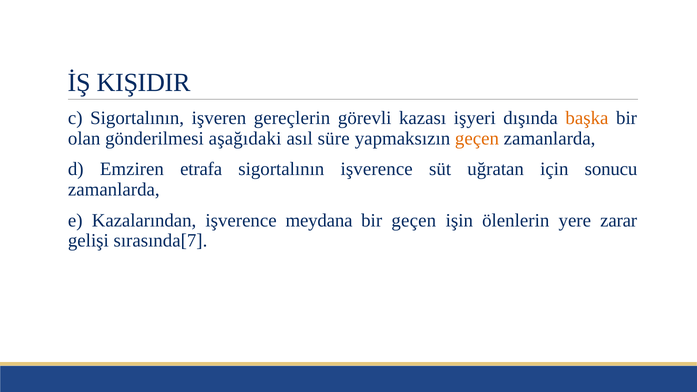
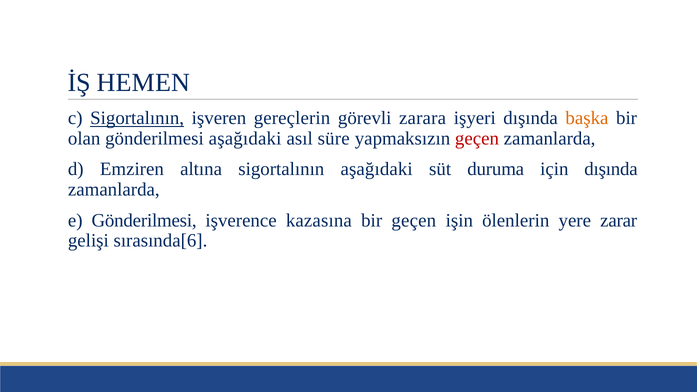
KIŞIDIR: KIŞIDIR -> HEMEN
Sigortalının at (137, 118) underline: none -> present
kazası: kazası -> zarara
geçen at (477, 139) colour: orange -> red
etrafa: etrafa -> altına
sigortalının işverence: işverence -> aşağıdaki
uğratan: uğratan -> duruma
için sonucu: sonucu -> dışında
e Kazalarından: Kazalarından -> Gönderilmesi
meydana: meydana -> kazasına
sırasında[7: sırasında[7 -> sırasında[6
